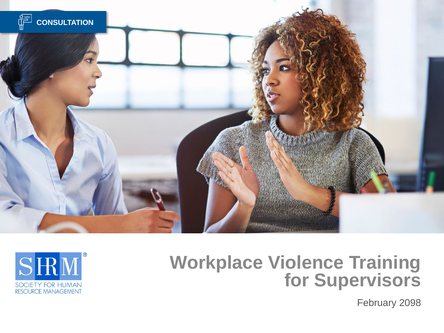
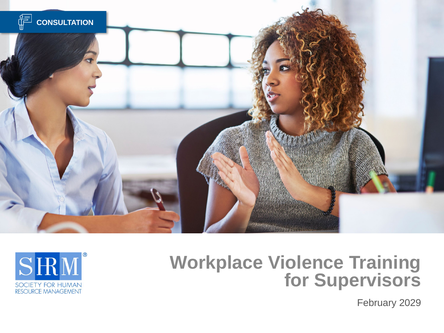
2098: 2098 -> 2029
